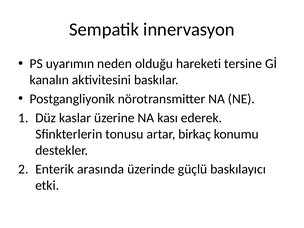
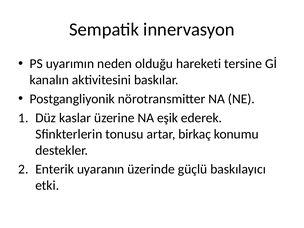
kası: kası -> eşik
arasında: arasında -> uyaranın
